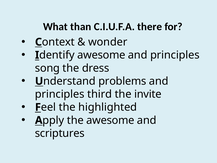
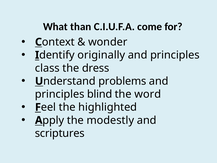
there: there -> come
awesome at (101, 55): awesome -> originally
song: song -> class
third: third -> blind
invite: invite -> word
the awesome: awesome -> modestly
